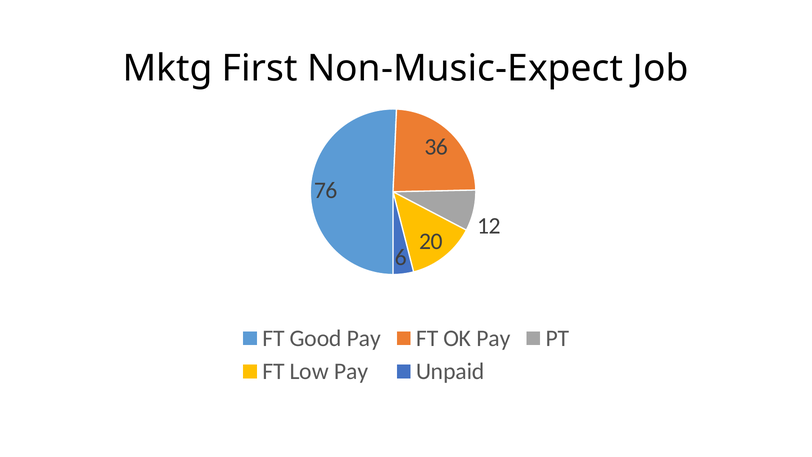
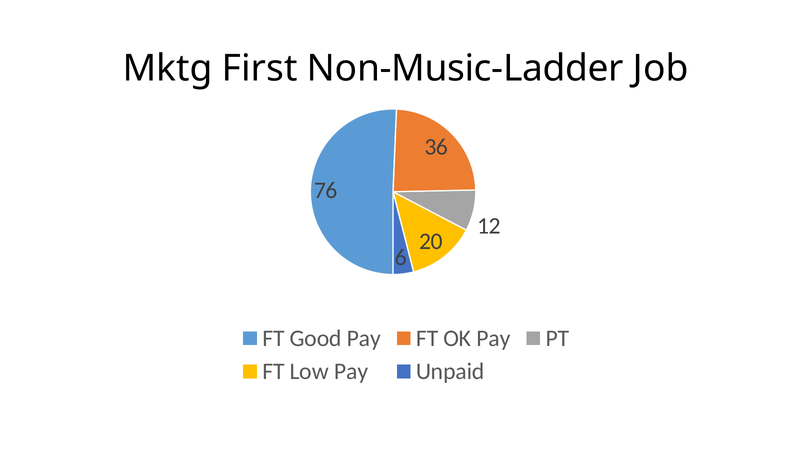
Non-Music-Expect: Non-Music-Expect -> Non-Music-Ladder
